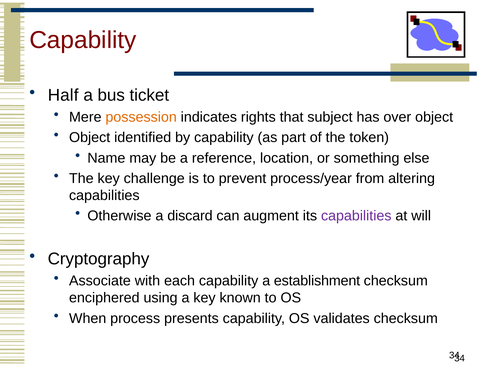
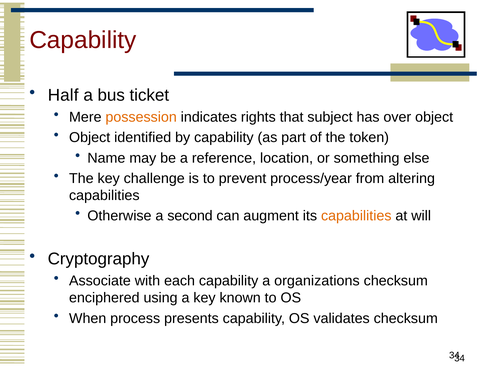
discard: discard -> second
capabilities at (356, 216) colour: purple -> orange
establishment: establishment -> organizations
